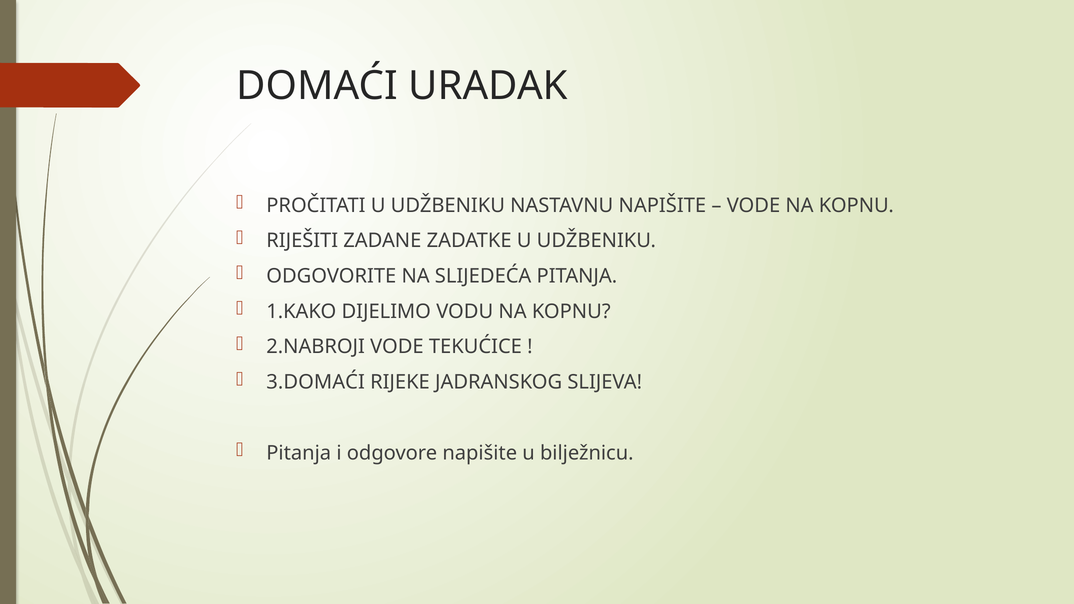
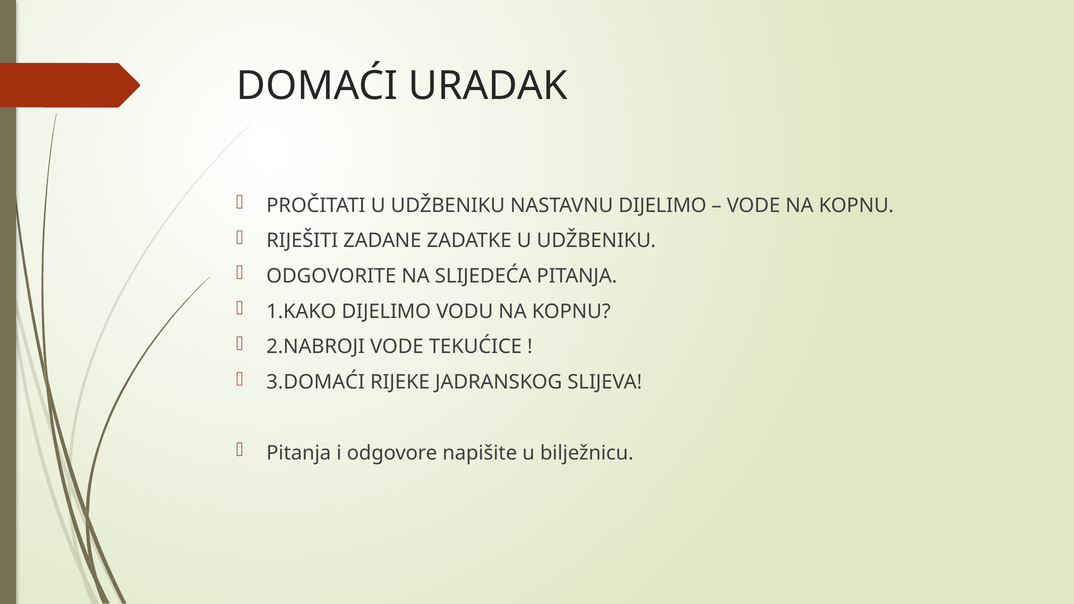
NASTAVNU NAPIŠITE: NAPIŠITE -> DIJELIMO
